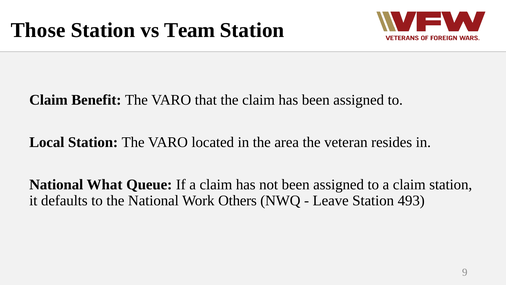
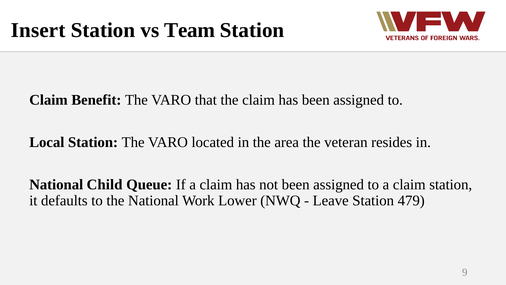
Those: Those -> Insert
What: What -> Child
Others: Others -> Lower
493: 493 -> 479
